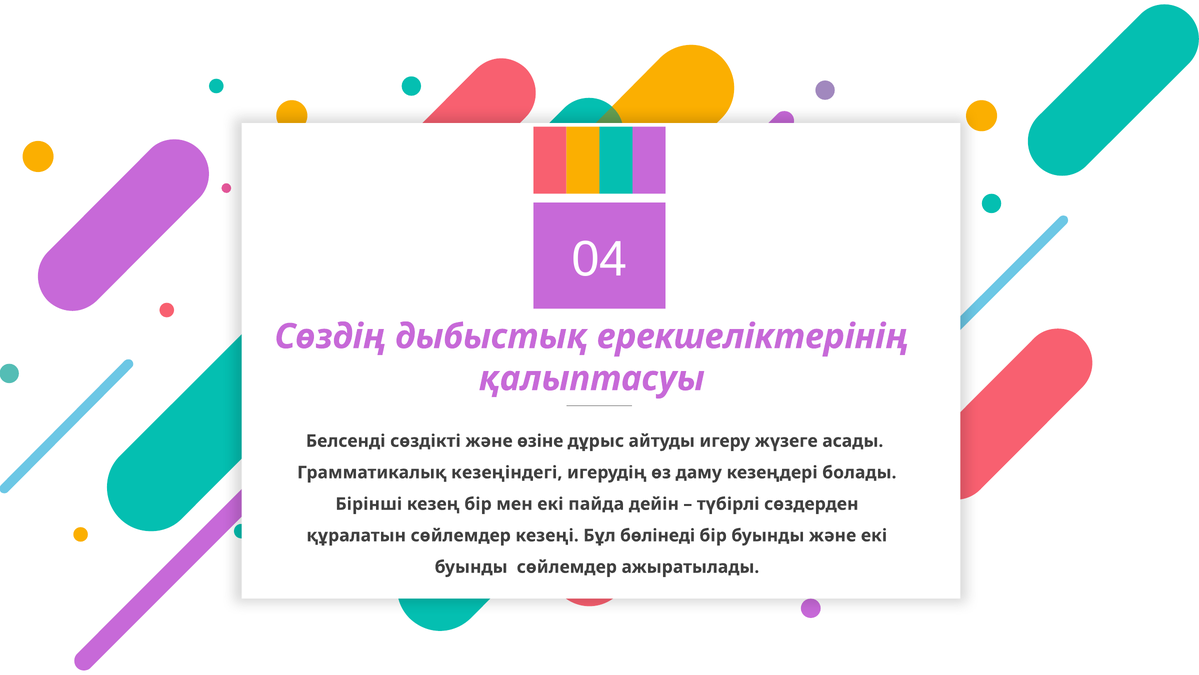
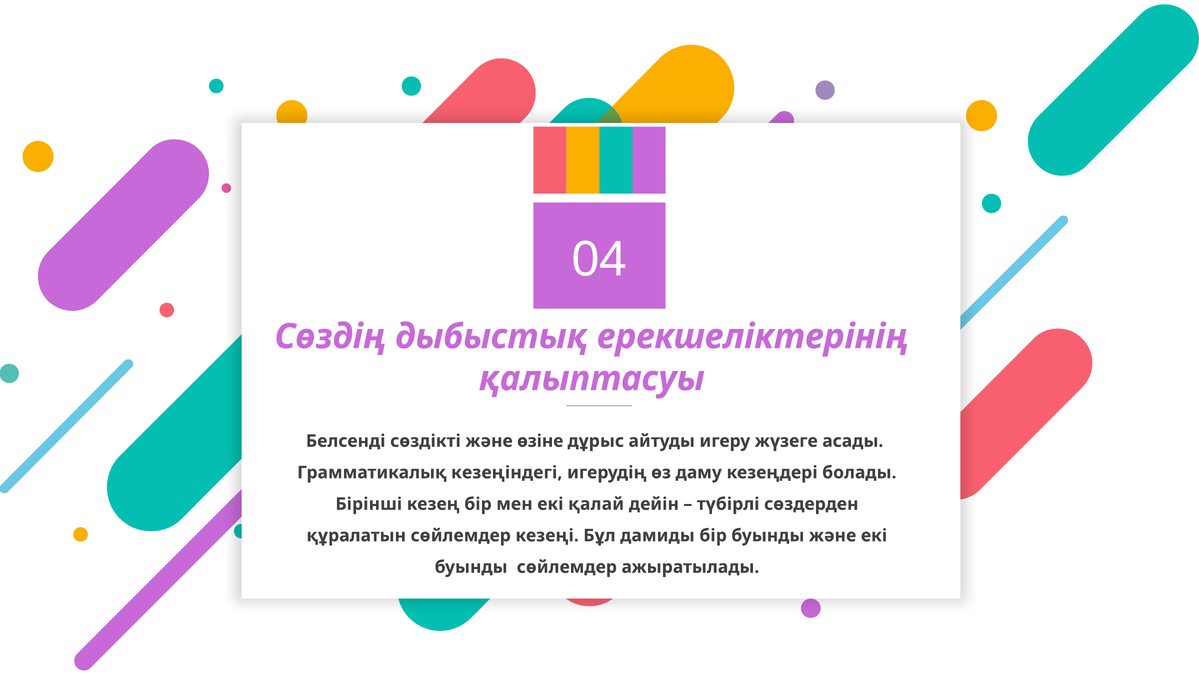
пайда: пайда -> қалай
бөлінеді: бөлінеді -> дамиды
